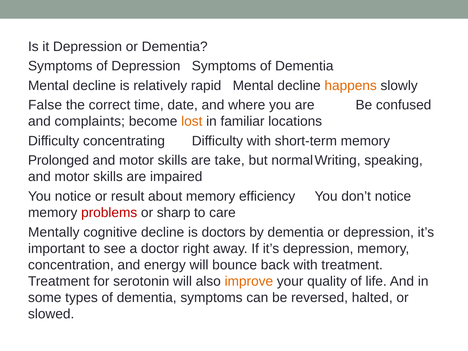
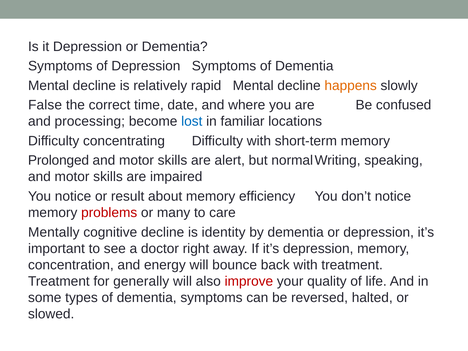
complaints: complaints -> processing
lost colour: orange -> blue
take: take -> alert
sharp: sharp -> many
doctors: doctors -> identity
serotonin: serotonin -> generally
improve colour: orange -> red
